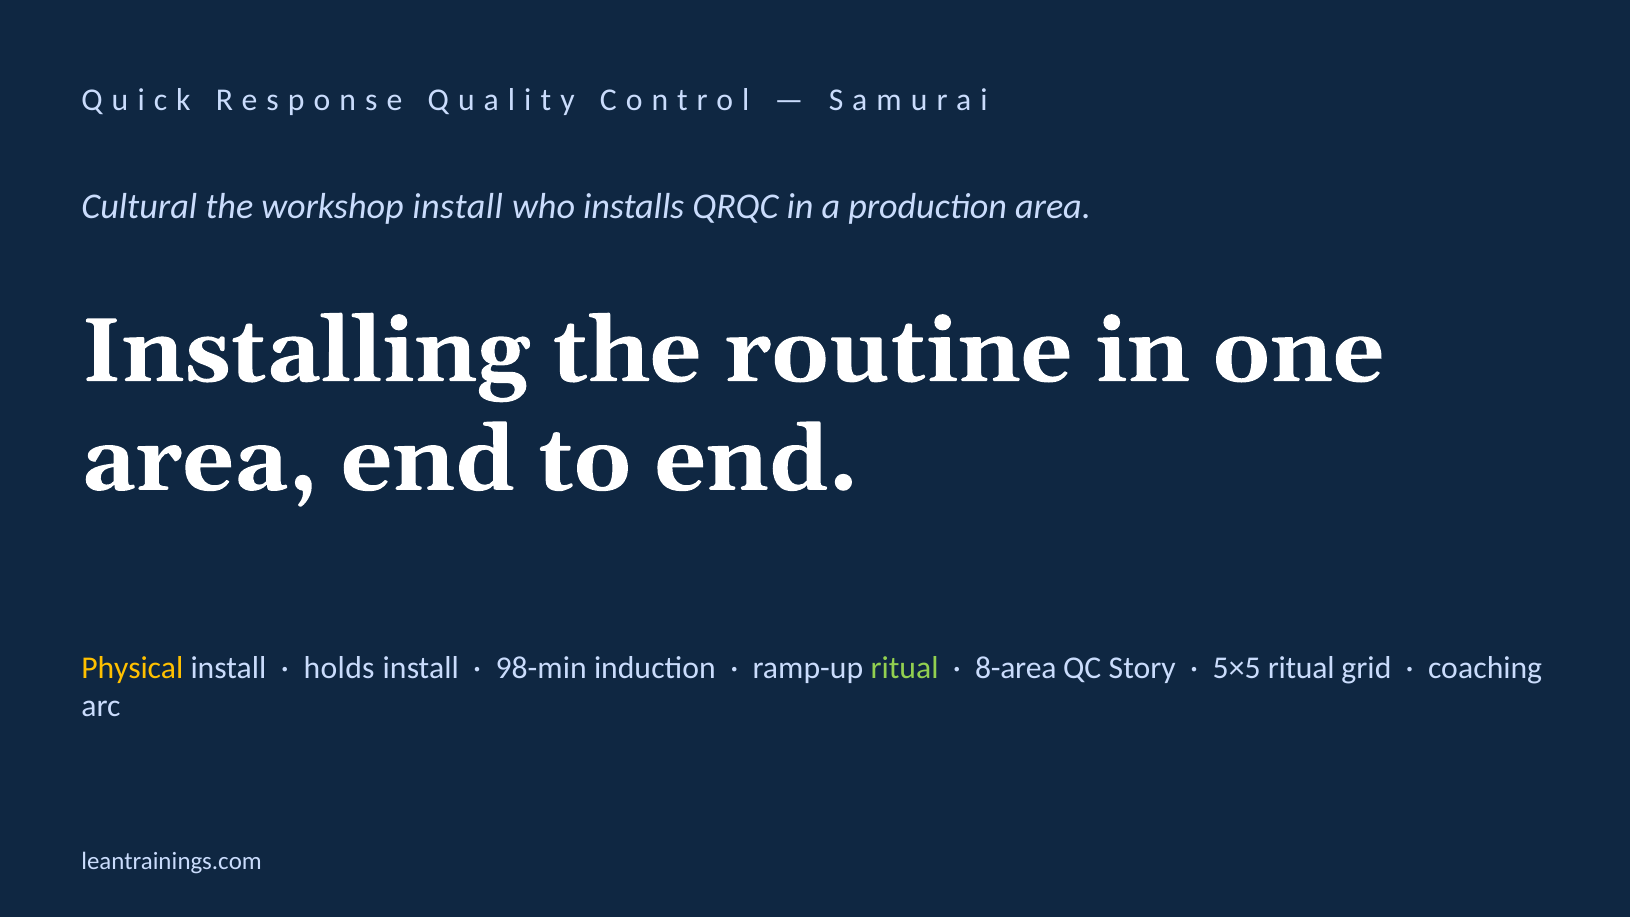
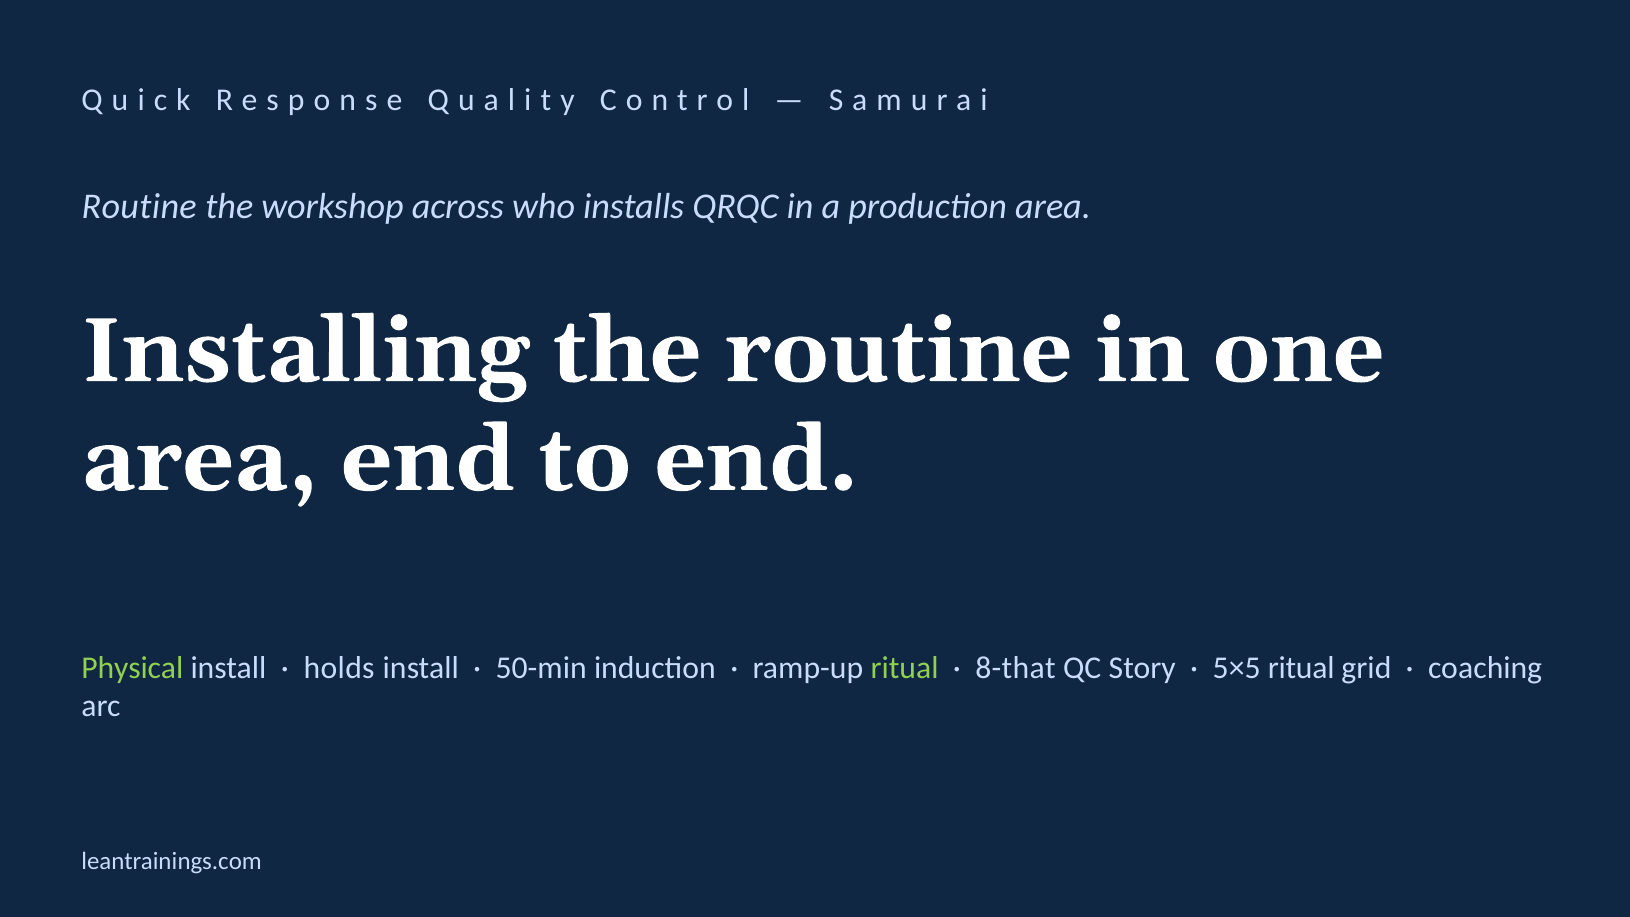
Cultural at (139, 206): Cultural -> Routine
workshop install: install -> across
Physical colour: yellow -> light green
98-min: 98-min -> 50-min
8-area: 8-area -> 8-that
